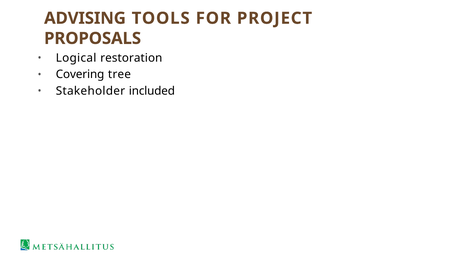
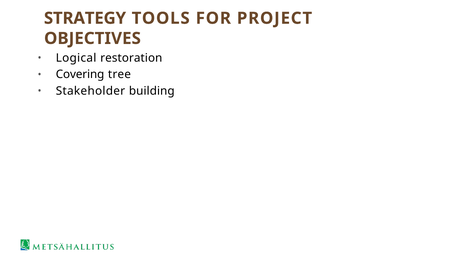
ADVISING: ADVISING -> STRATEGY
PROPOSALS: PROPOSALS -> OBJECTIVES
included: included -> building
